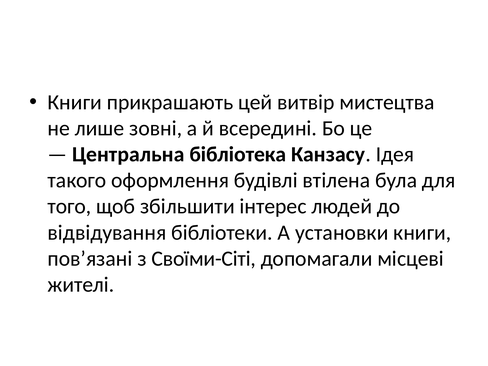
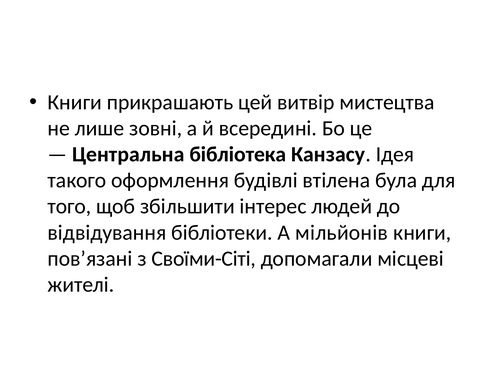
установки: установки -> мільйонів
